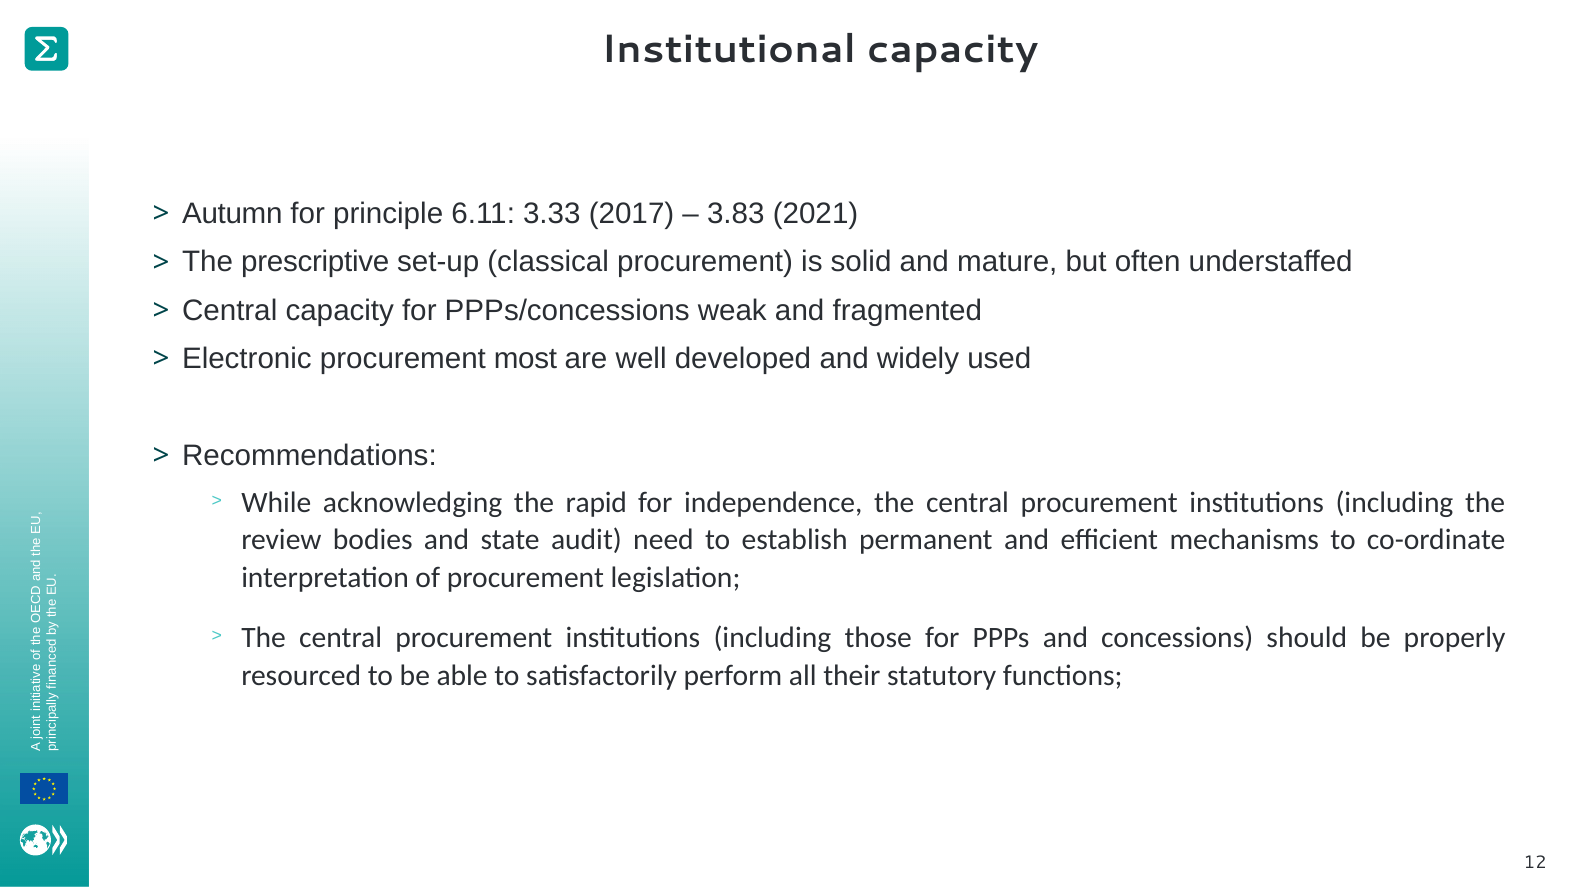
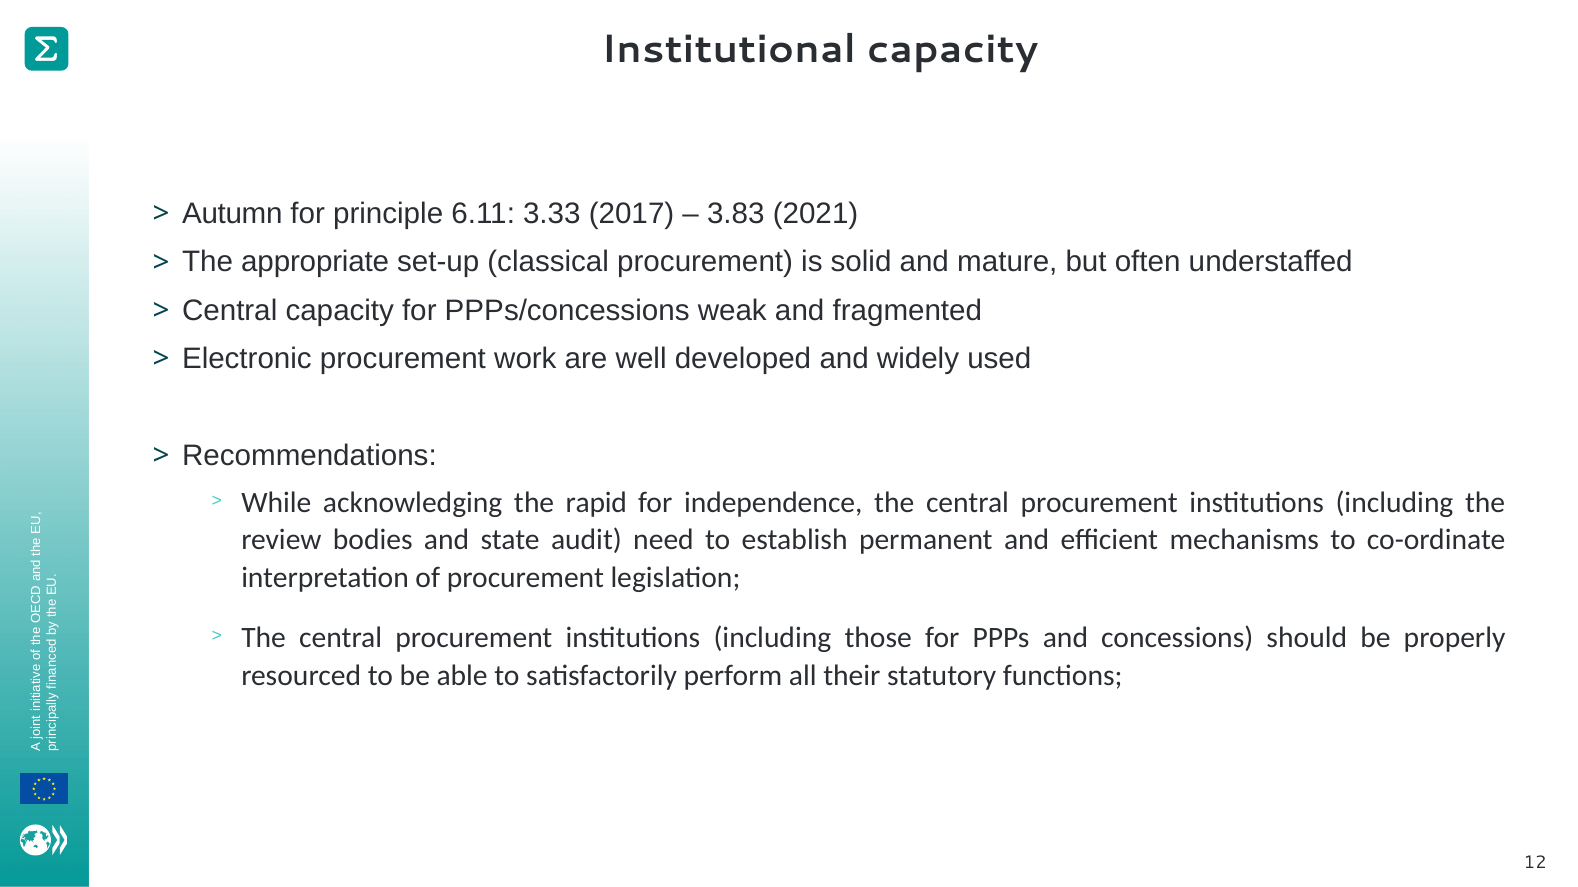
prescriptive: prescriptive -> appropriate
most: most -> work
